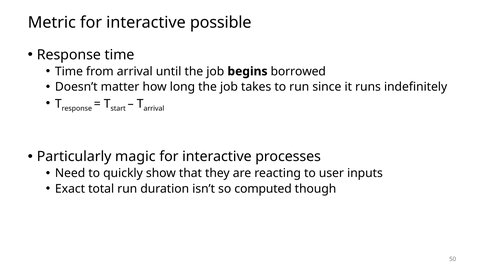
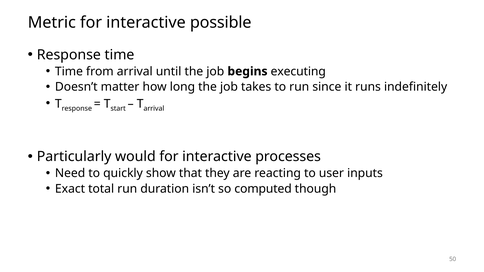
borrowed: borrowed -> executing
magic: magic -> would
